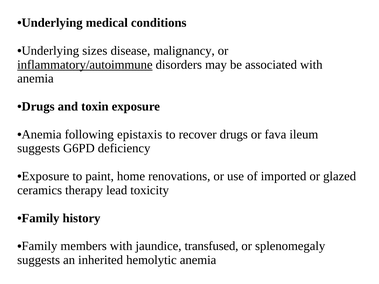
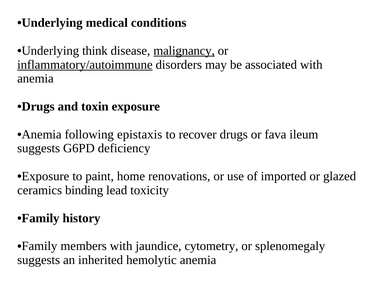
sizes: sizes -> think
malignancy underline: none -> present
therapy: therapy -> binding
transfused: transfused -> cytometry
